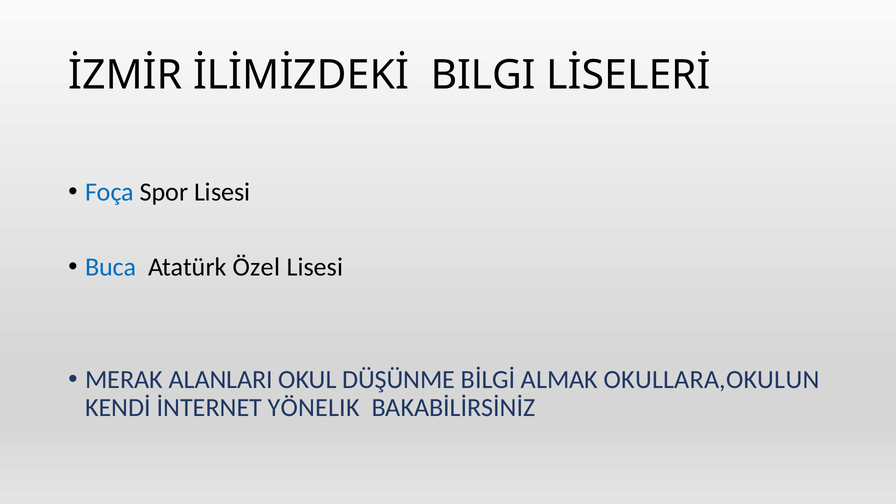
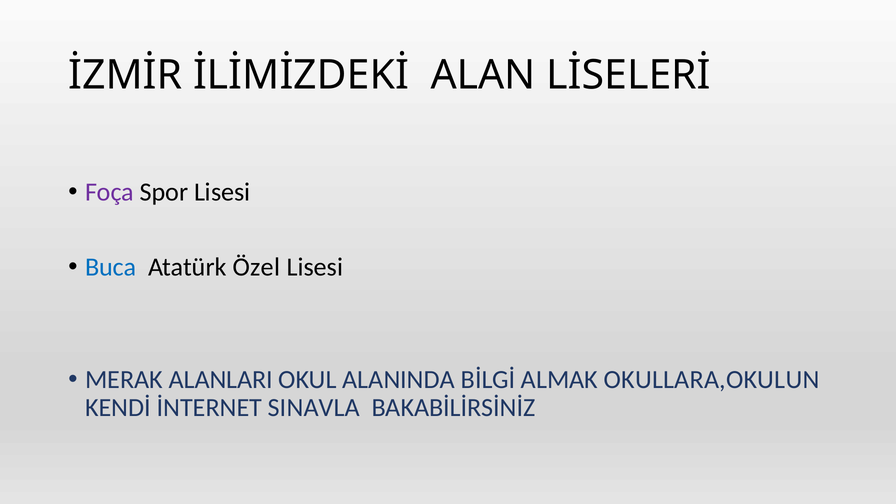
BILGI: BILGI -> ALAN
Foça colour: blue -> purple
DÜŞÜNME: DÜŞÜNME -> ALANINDA
YÖNELIK: YÖNELIK -> SINAVLA
